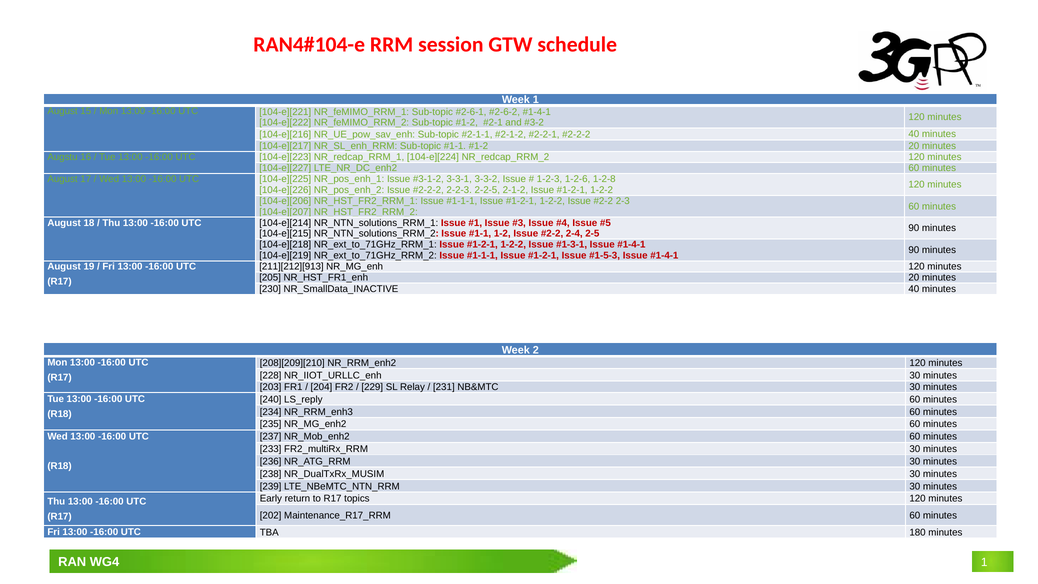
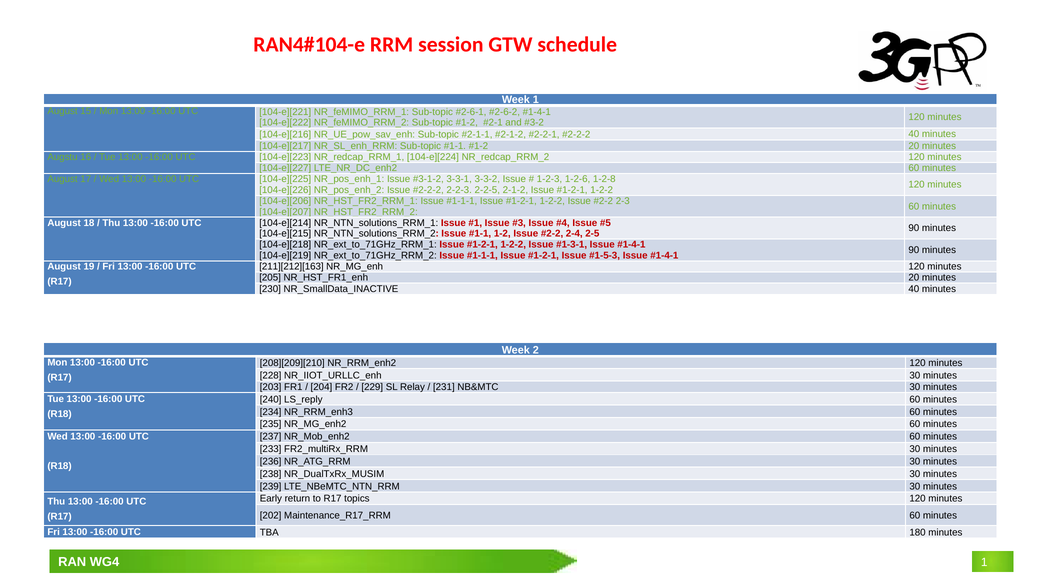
211][212][913: 211][212][913 -> 211][212][163
